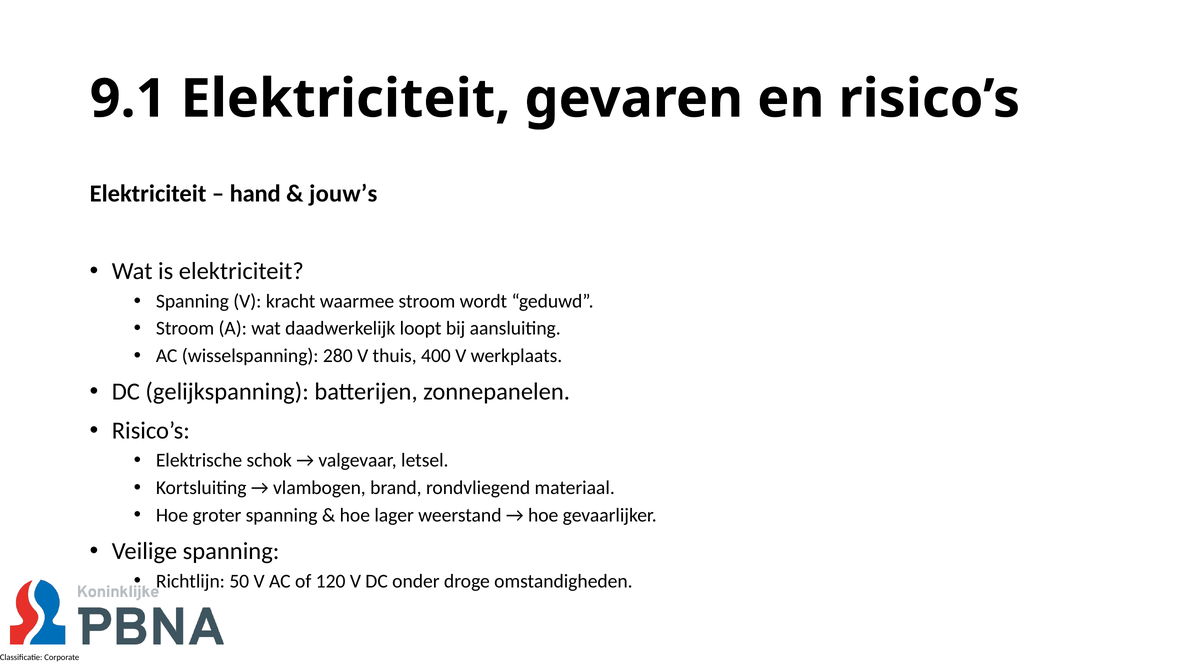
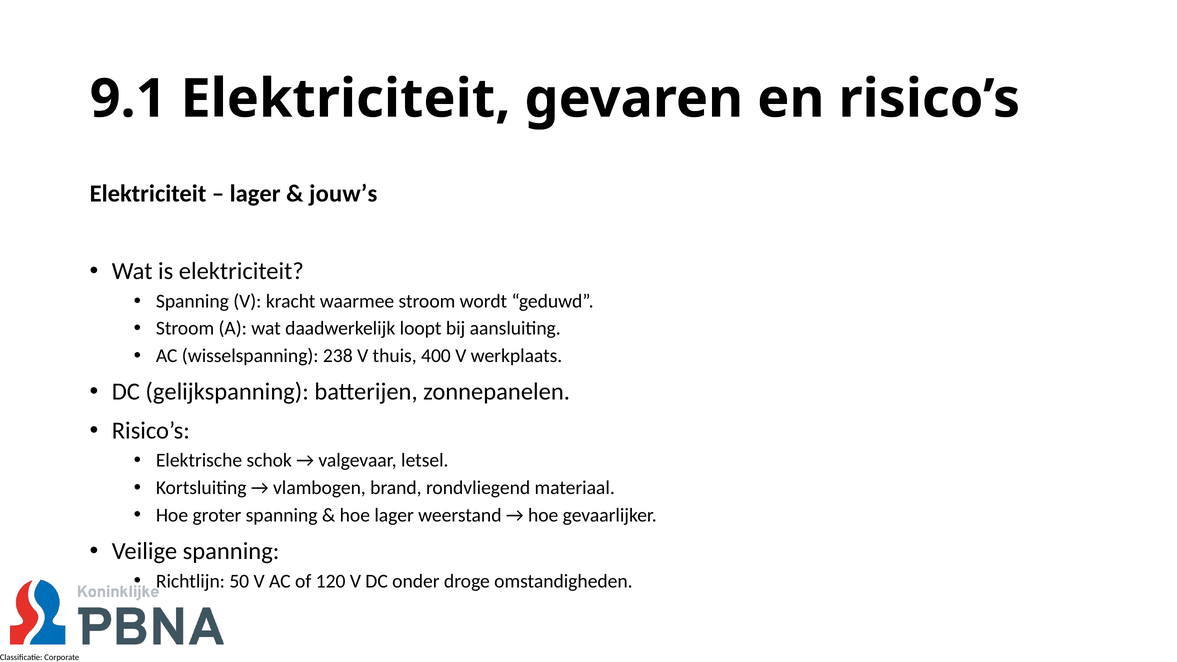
hand at (255, 194): hand -> lager
280: 280 -> 238
